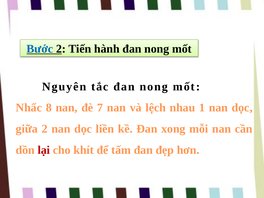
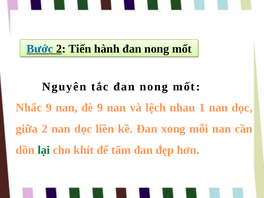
Nhấc 8: 8 -> 9
đè 7: 7 -> 9
lại colour: red -> green
